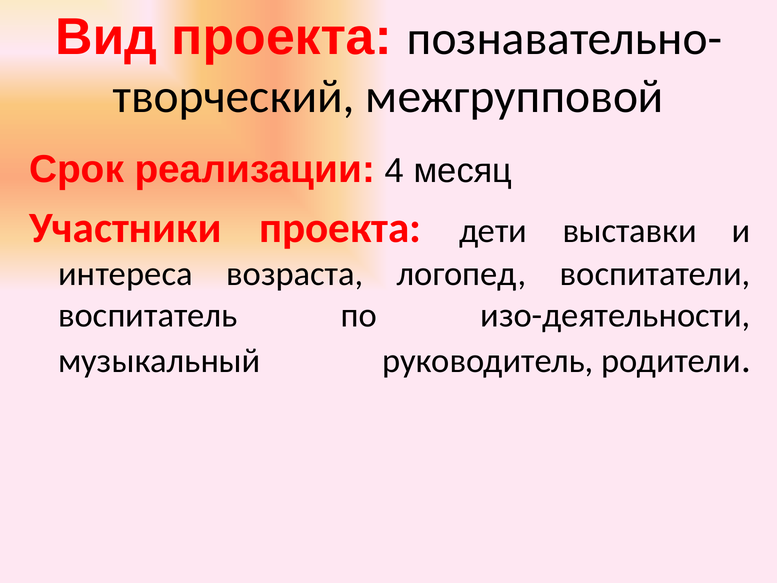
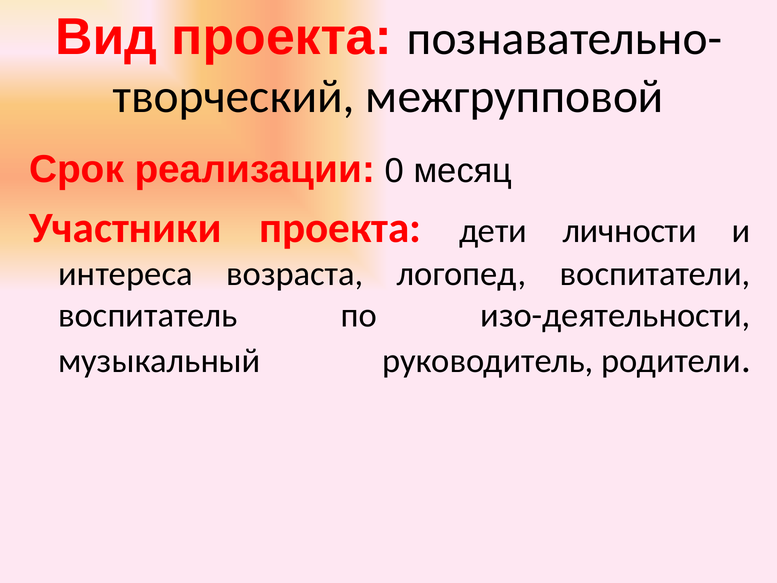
4: 4 -> 0
выставки: выставки -> личности
